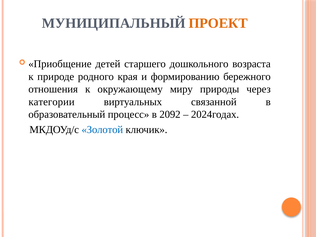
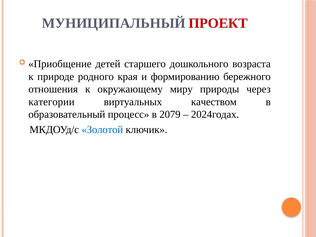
ПРОЕКТ colour: orange -> red
связанной: связанной -> качеством
2092: 2092 -> 2079
